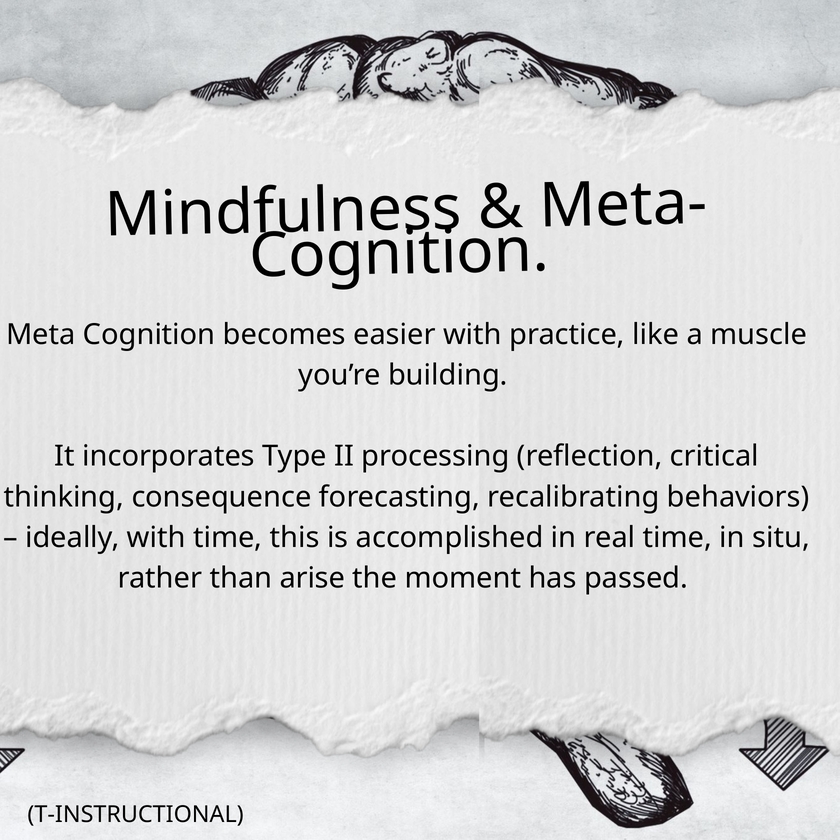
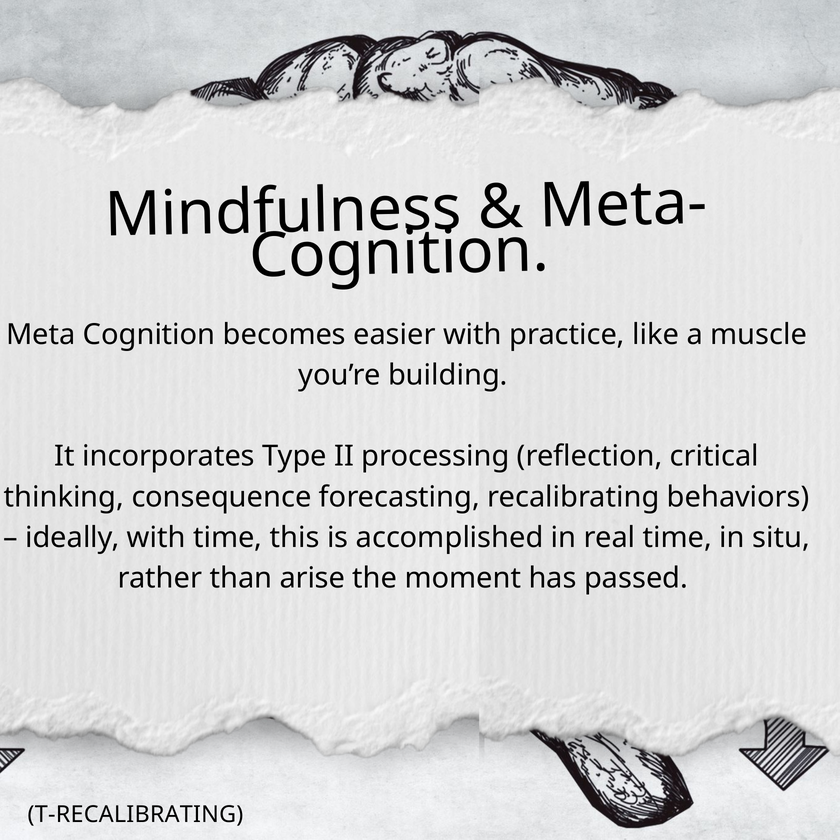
T-INSTRUCTIONAL: T-INSTRUCTIONAL -> T-RECALIBRATING
